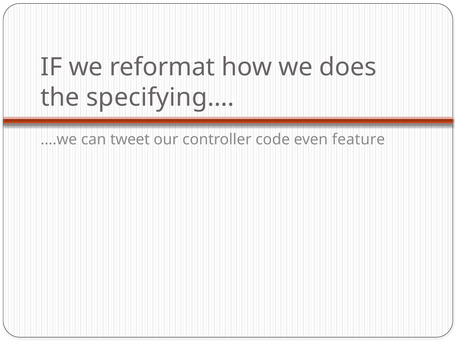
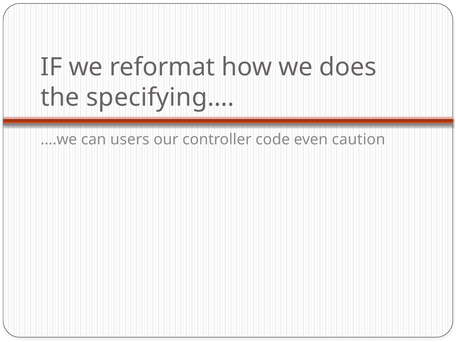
tweet: tweet -> users
feature: feature -> caution
